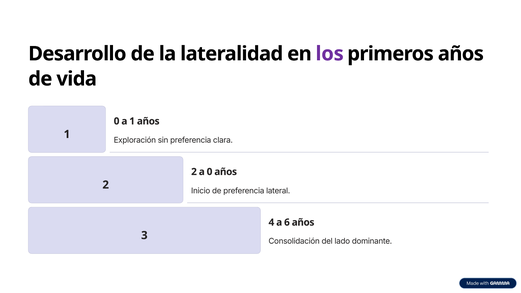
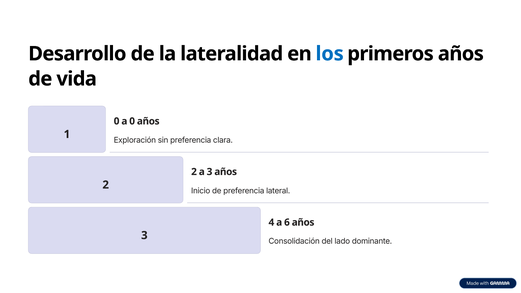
los colour: purple -> blue
a 1: 1 -> 0
a 0: 0 -> 3
